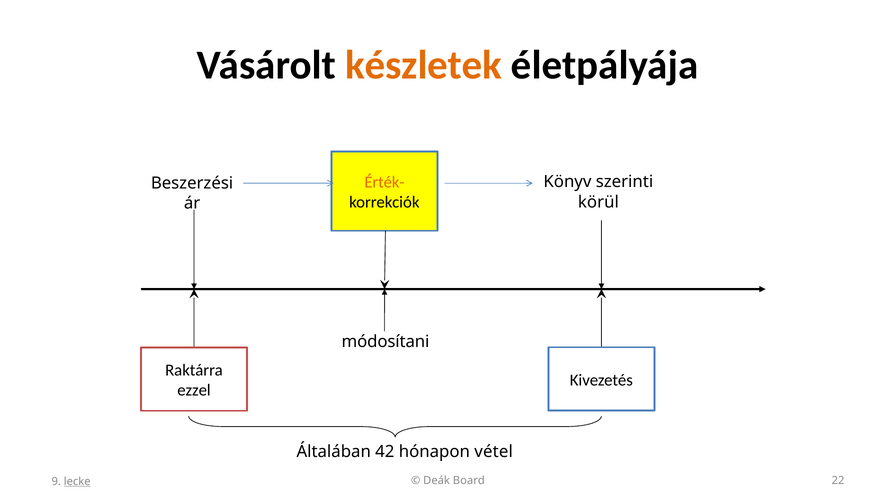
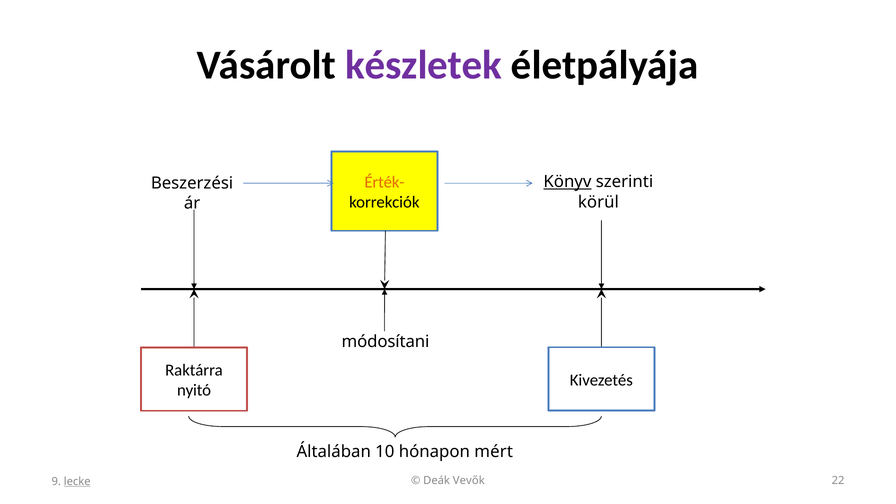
készletek colour: orange -> purple
Könyv underline: none -> present
ezzel: ezzel -> nyitó
42: 42 -> 10
vétel: vétel -> mért
Board: Board -> Vevők
